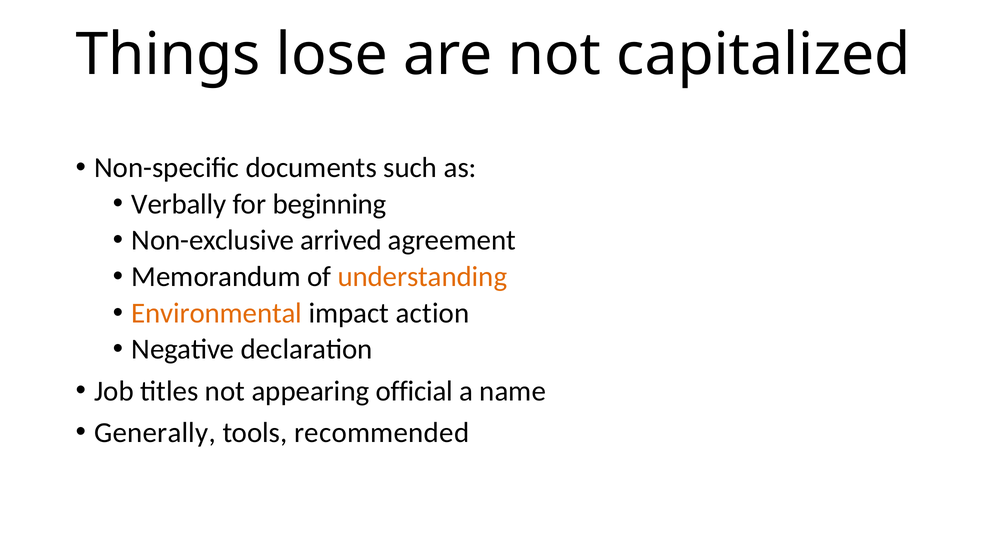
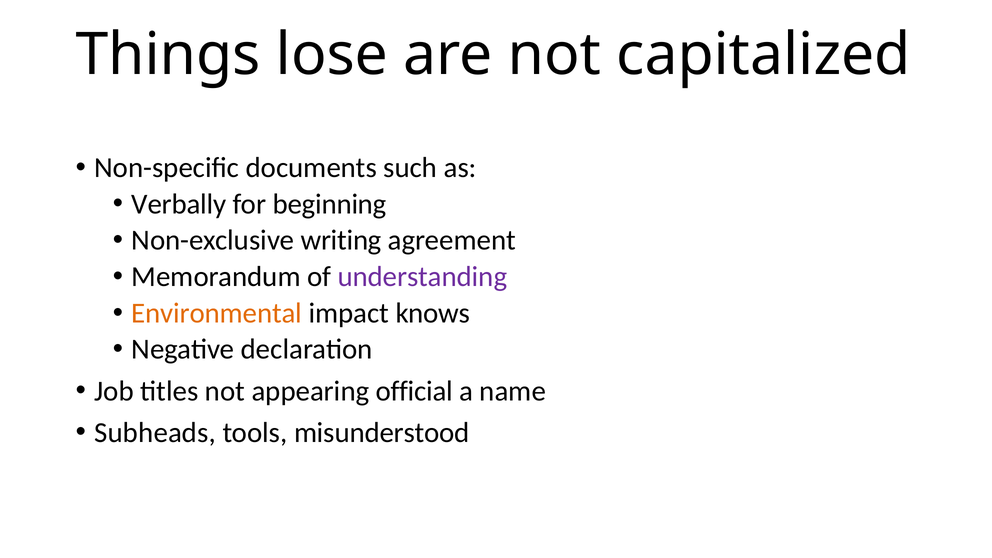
arrived: arrived -> writing
understanding colour: orange -> purple
action: action -> knows
Generally: Generally -> Subheads
recommended: recommended -> misunderstood
